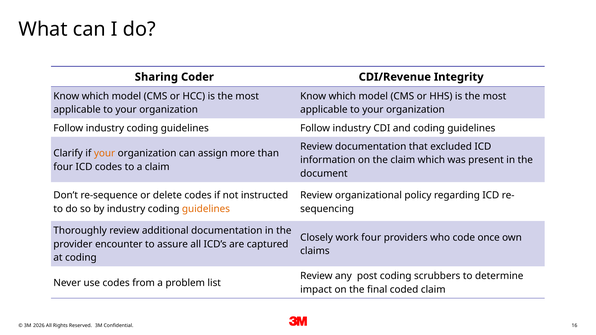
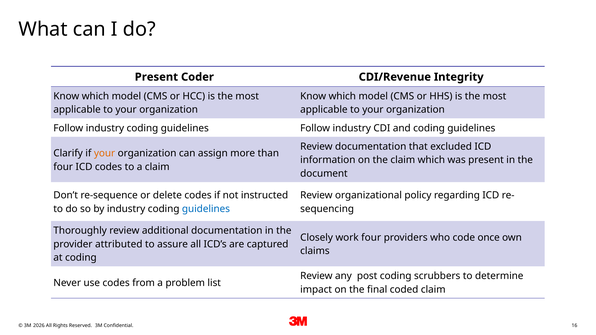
Sharing at (156, 77): Sharing -> Present
guidelines at (206, 209) colour: orange -> blue
encounter: encounter -> attributed
